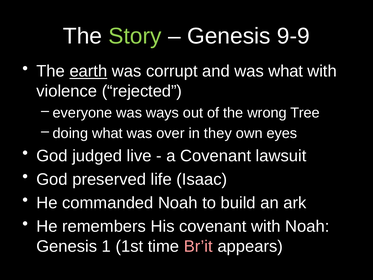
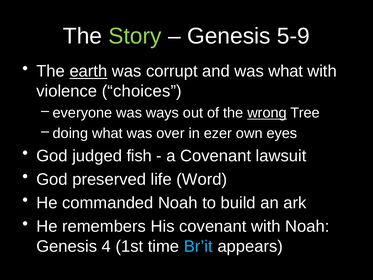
9-9: 9-9 -> 5-9
rejected: rejected -> choices
wrong underline: none -> present
they: they -> ezer
live: live -> fish
Isaac: Isaac -> Word
1: 1 -> 4
Br’it colour: pink -> light blue
